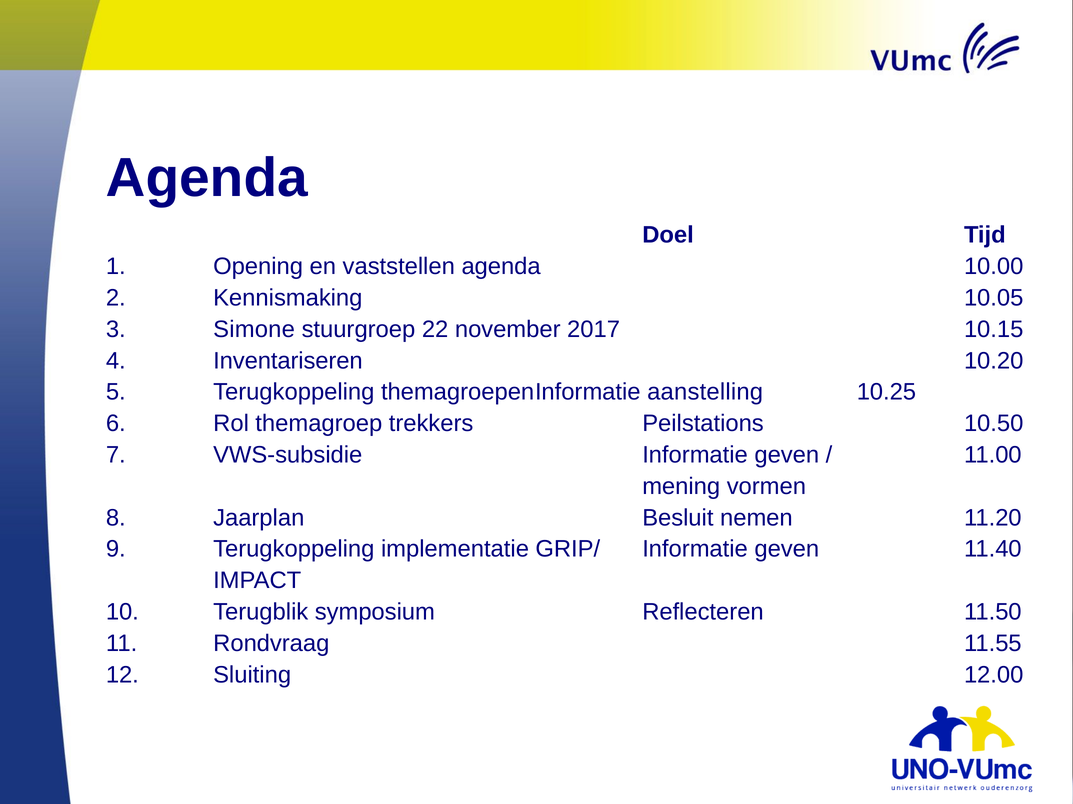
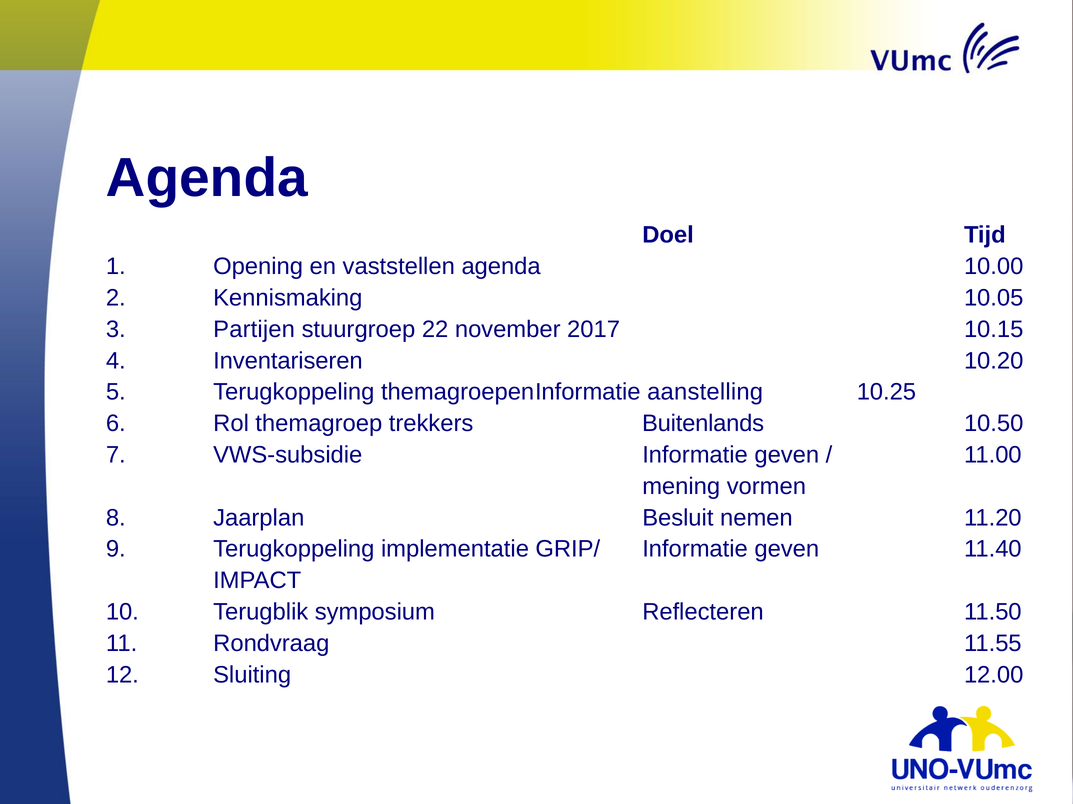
Simone: Simone -> Partijen
Peilstations: Peilstations -> Buitenlands
